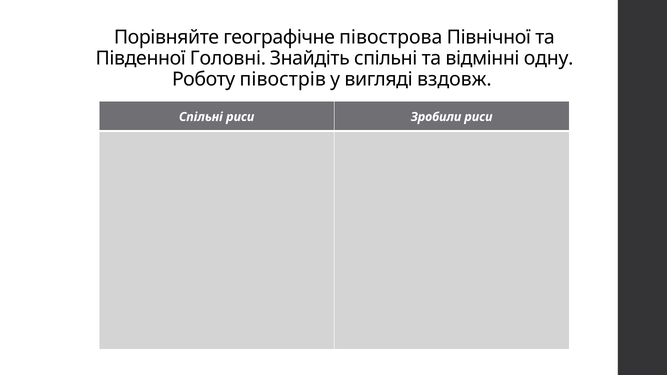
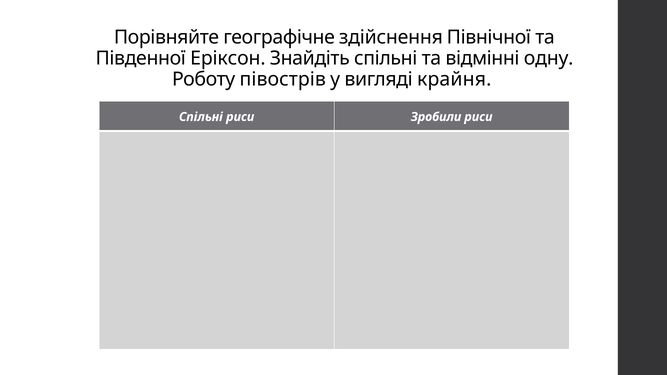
півострова: півострова -> здійснення
Головні: Головні -> Еріксон
вздовж: вздовж -> крайня
